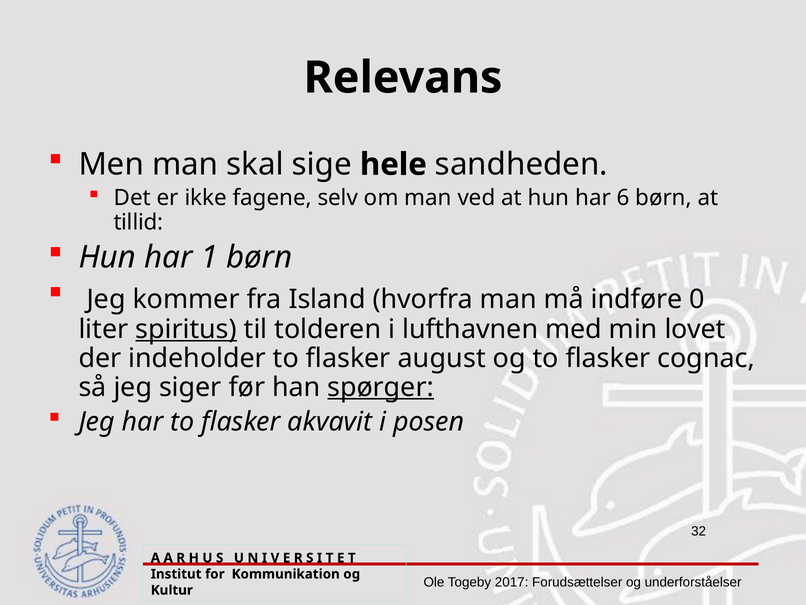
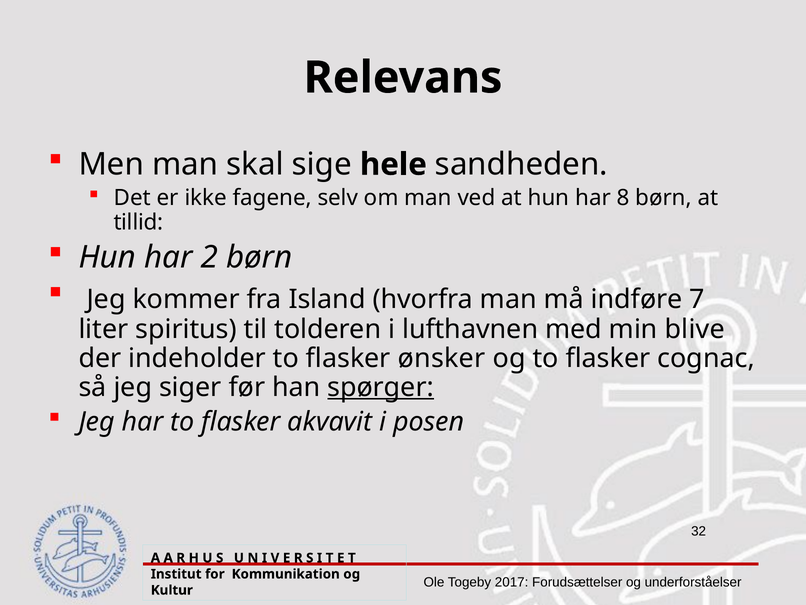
6: 6 -> 8
1: 1 -> 2
0: 0 -> 7
spiritus underline: present -> none
lovet: lovet -> blive
august: august -> ønsker
